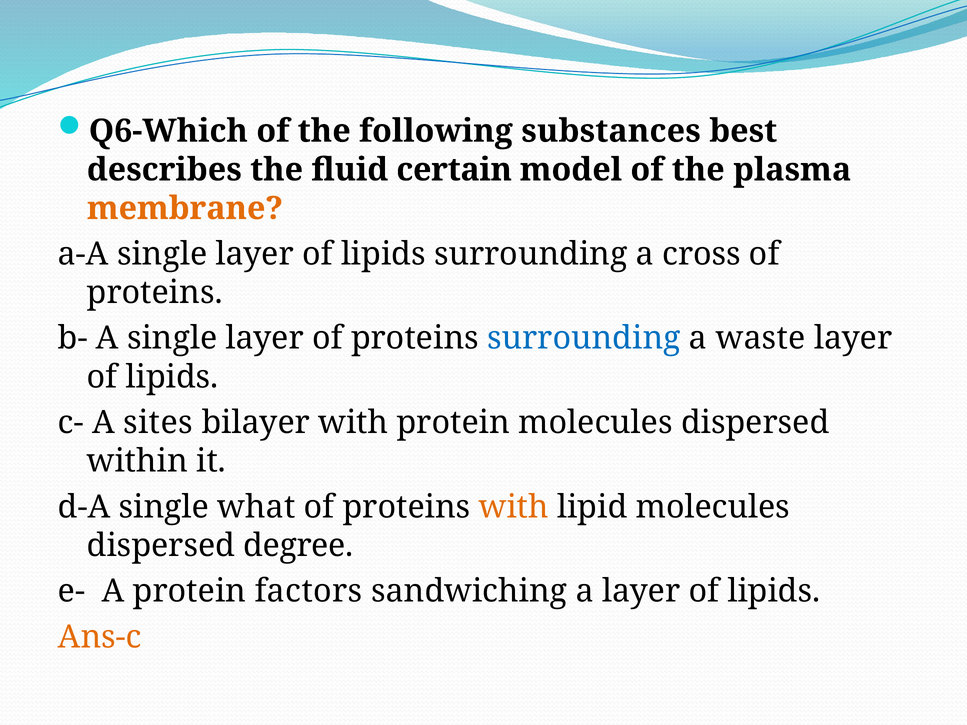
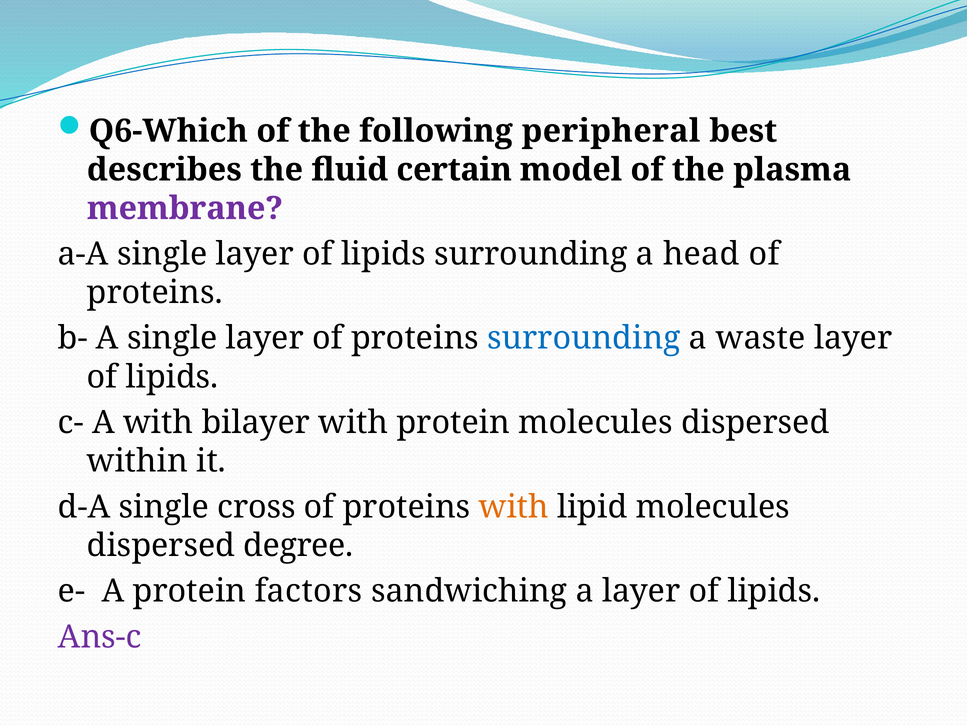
substances: substances -> peripheral
membrane colour: orange -> purple
cross: cross -> head
A sites: sites -> with
what: what -> cross
Ans-c colour: orange -> purple
